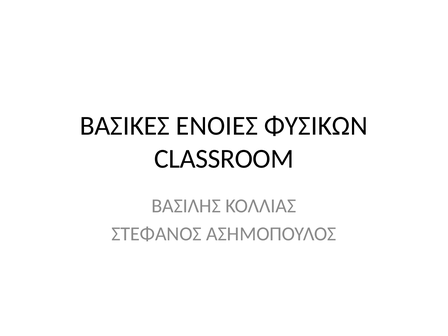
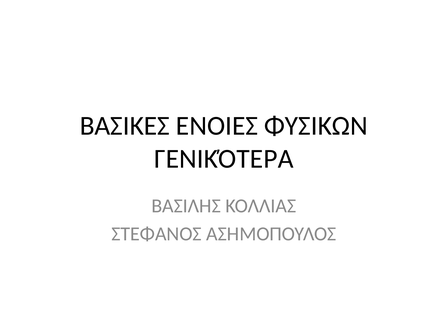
CLASSROOM: CLASSROOM -> ΓΕΝΙΚΌΤΕΡΑ
